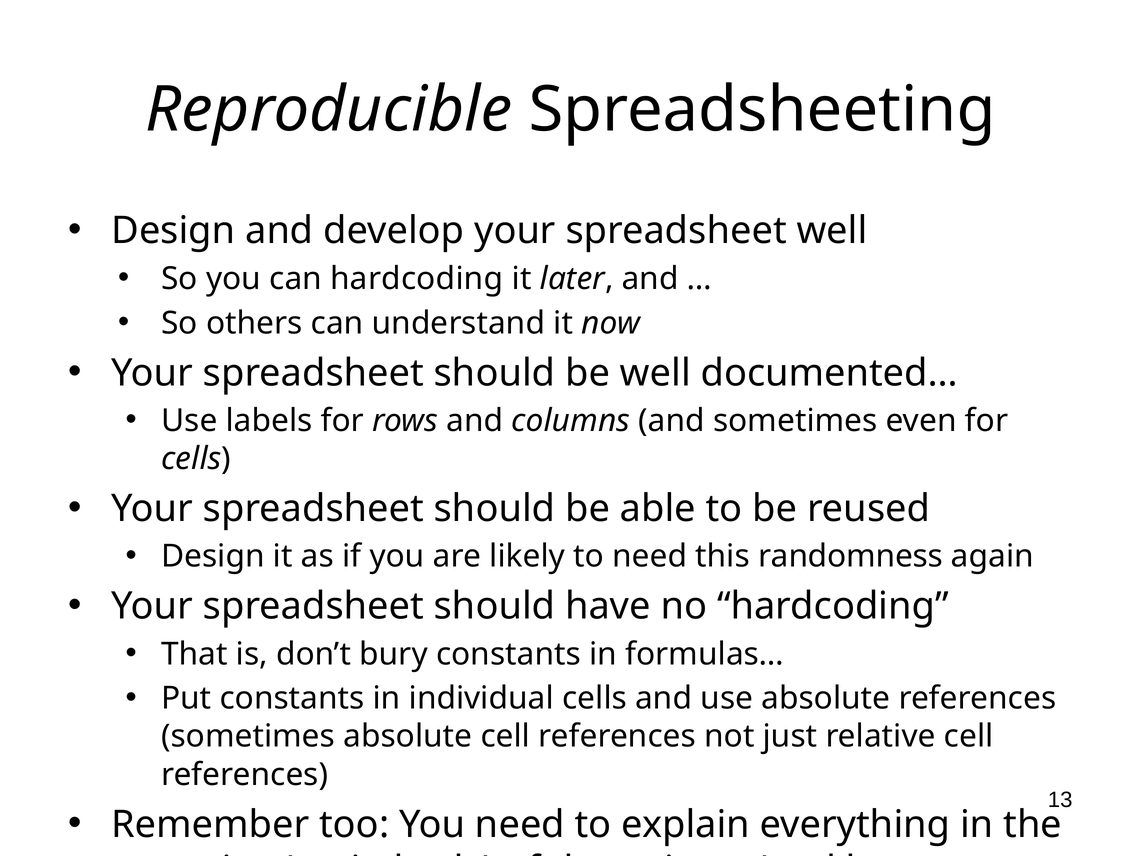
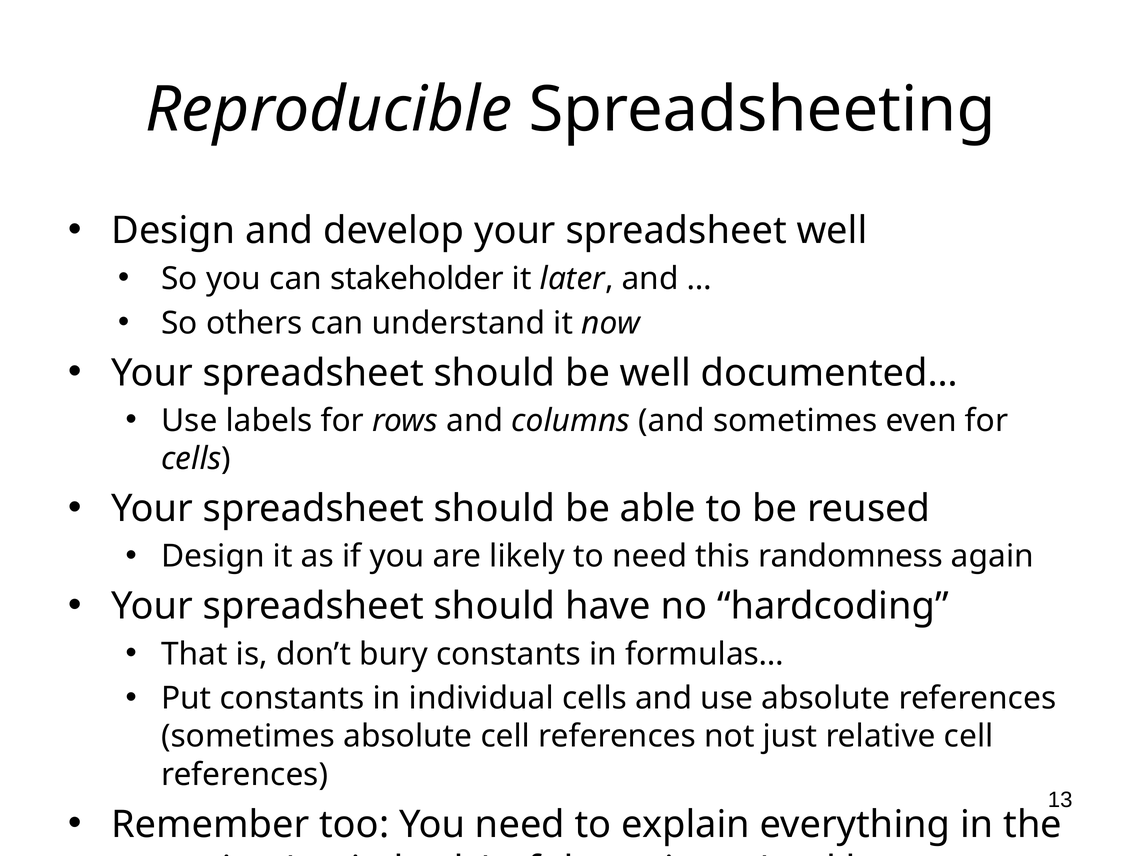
can hardcoding: hardcoding -> stakeholder
